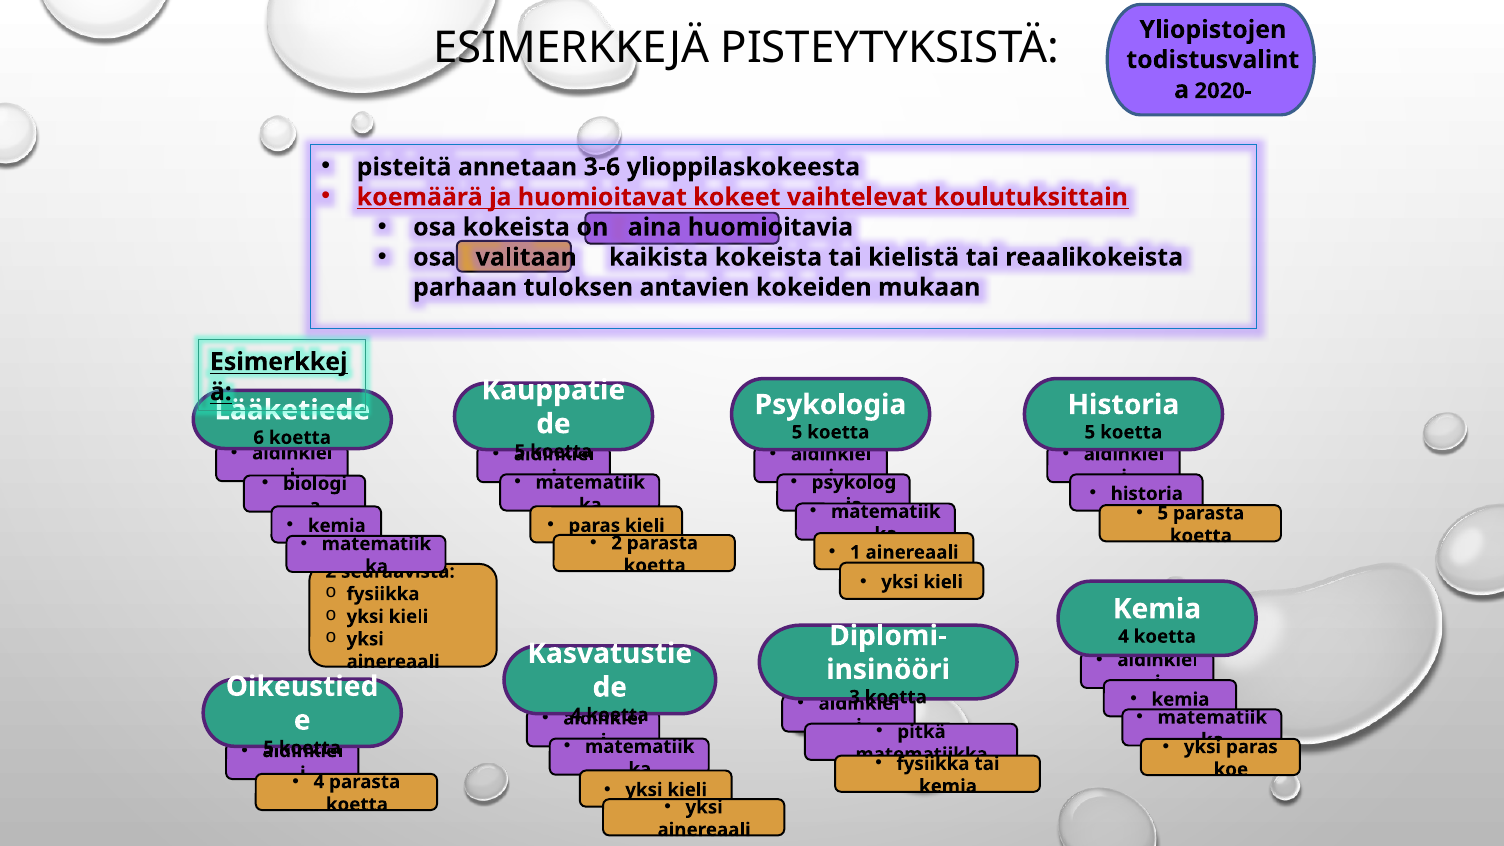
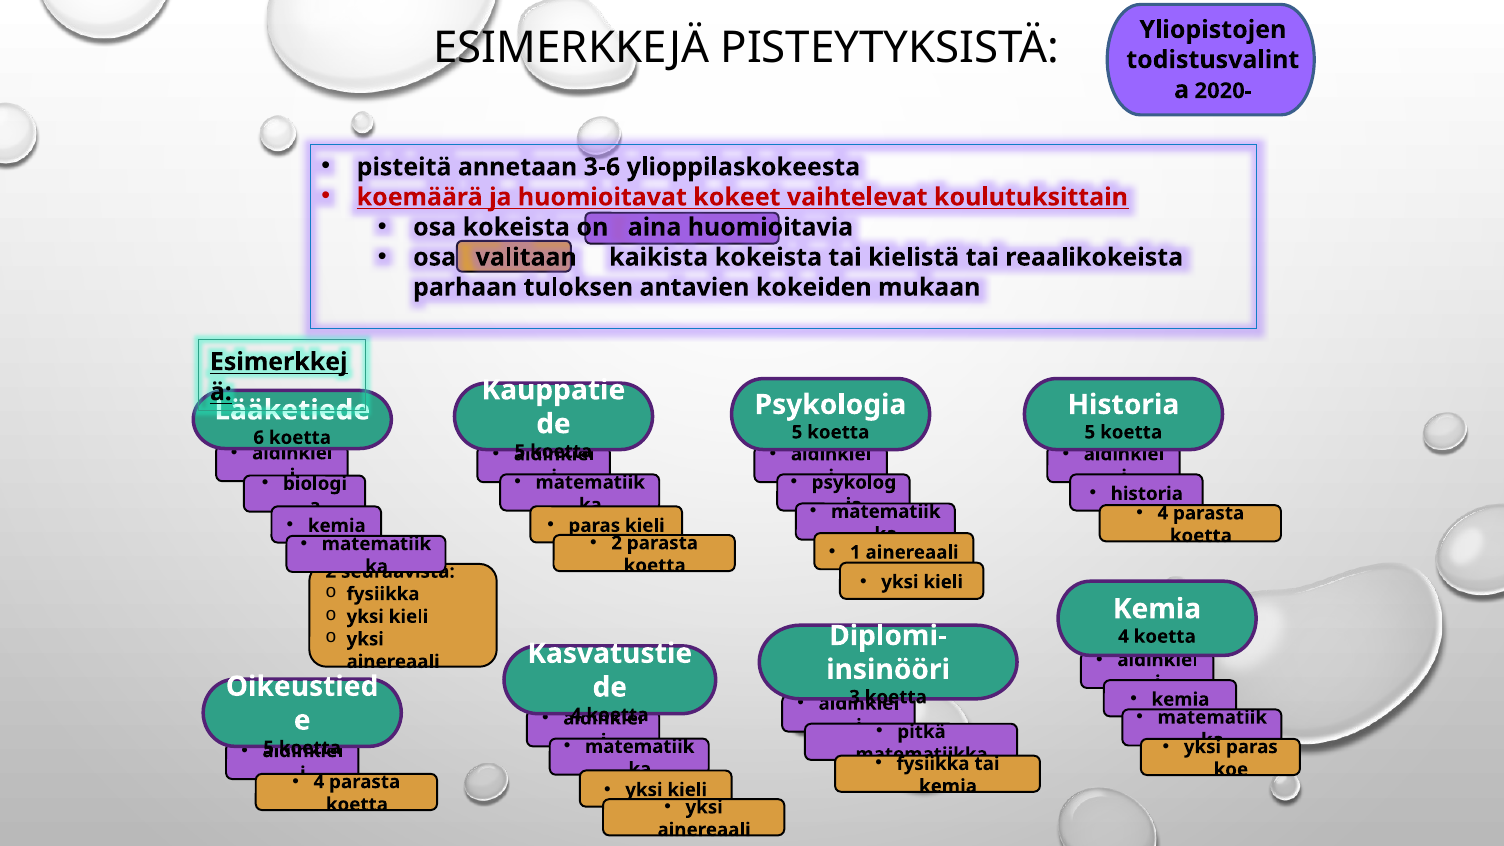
5 at (1163, 513): 5 -> 4
